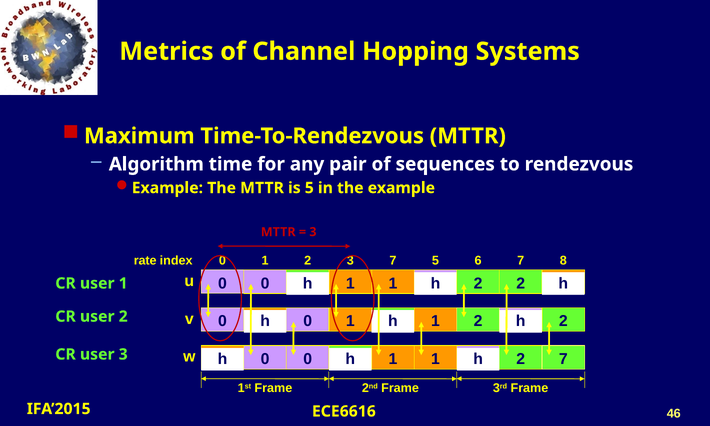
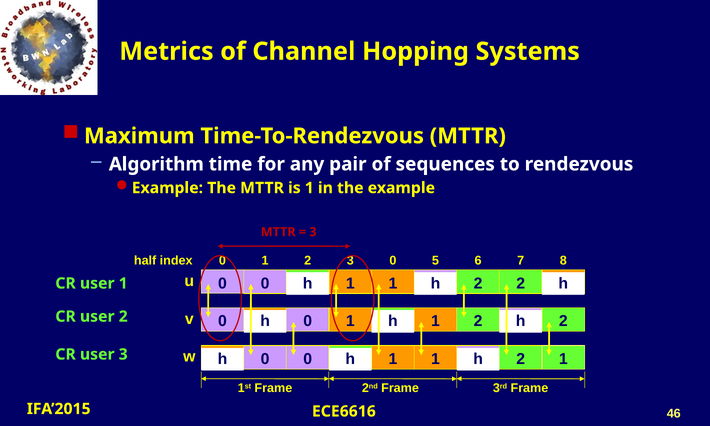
is 5: 5 -> 1
rate: rate -> half
3 7: 7 -> 0
2 7: 7 -> 1
